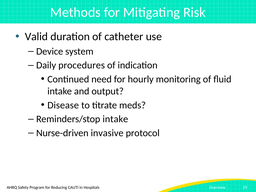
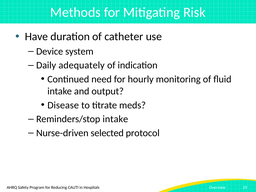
Valid: Valid -> Have
procedures: procedures -> adequately
invasive: invasive -> selected
